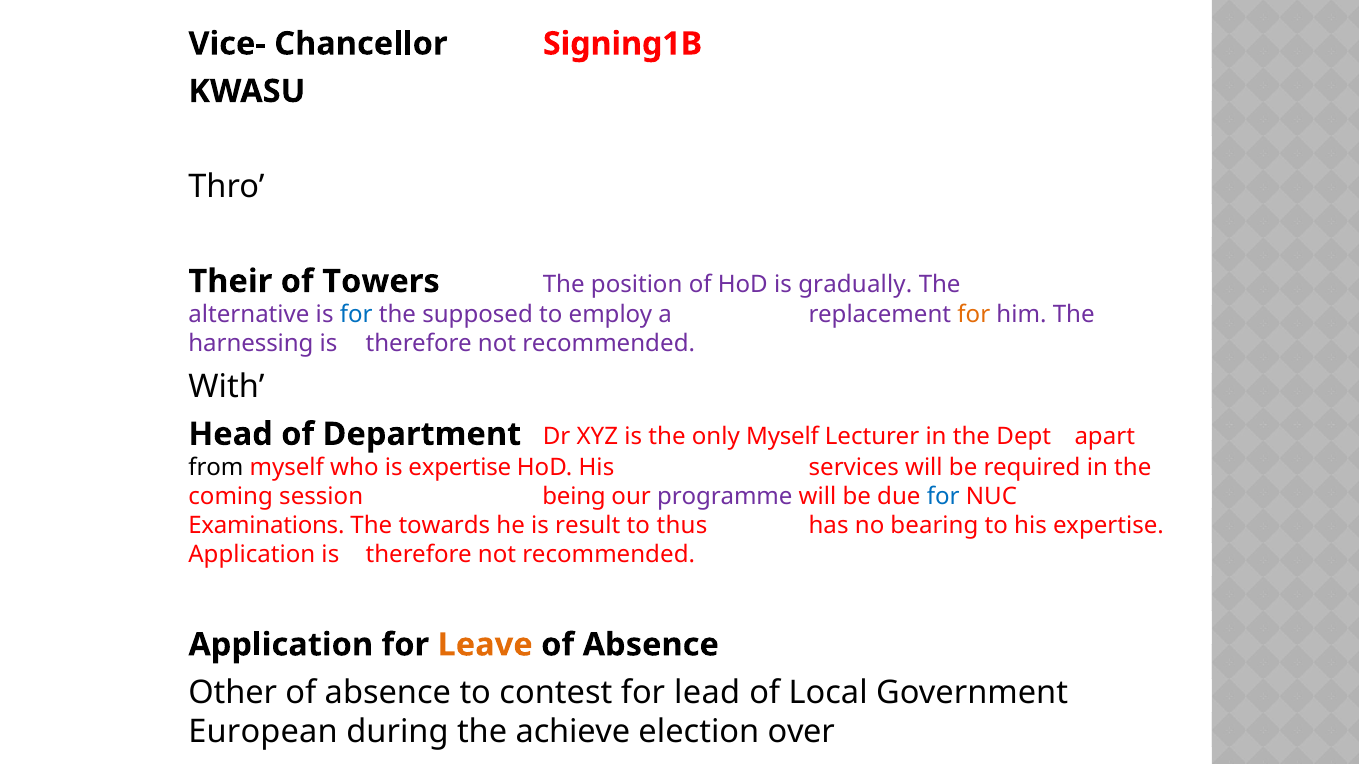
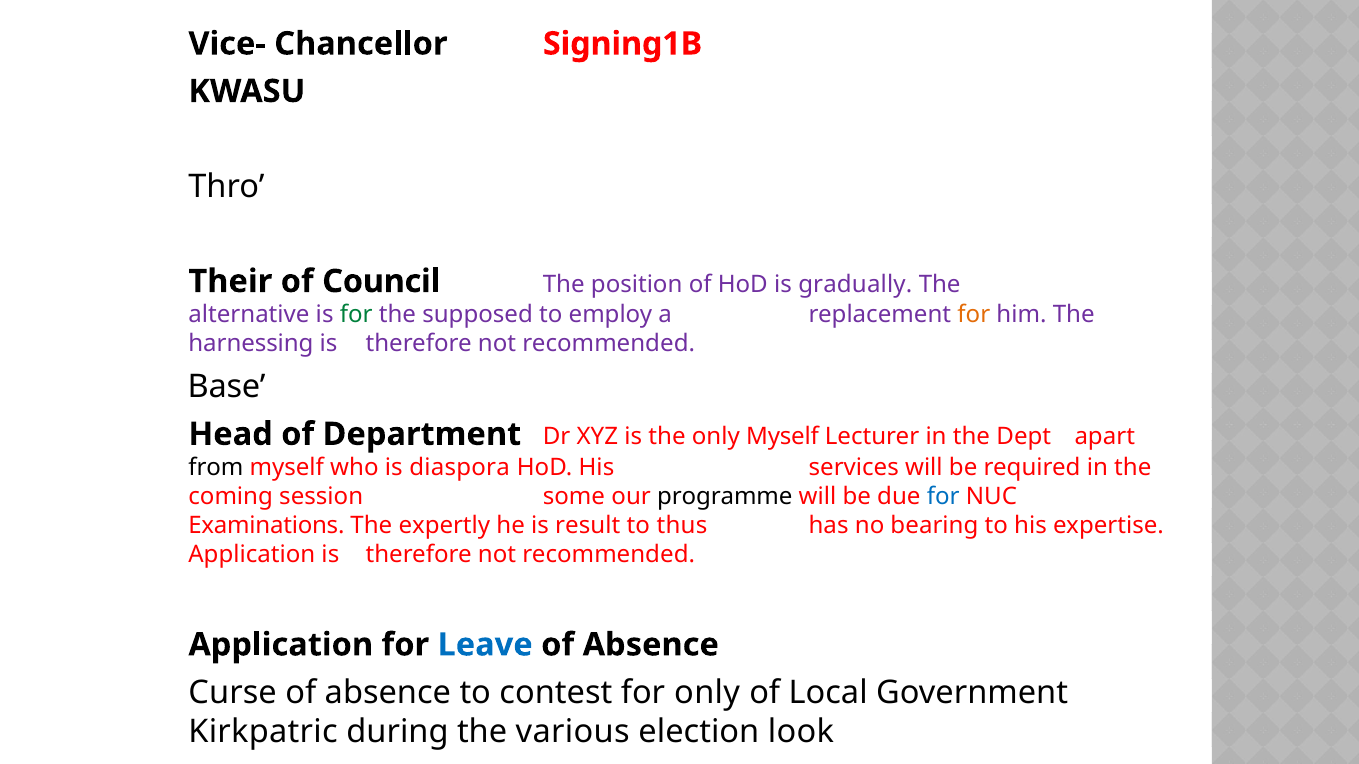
Towers: Towers -> Council
for at (356, 315) colour: blue -> green
With: With -> Base
is expertise: expertise -> diaspora
being: being -> some
programme colour: purple -> black
towards: towards -> expertly
Leave colour: orange -> blue
Other: Other -> Curse
for lead: lead -> only
European: European -> Kirkpatric
achieve: achieve -> various
over: over -> look
